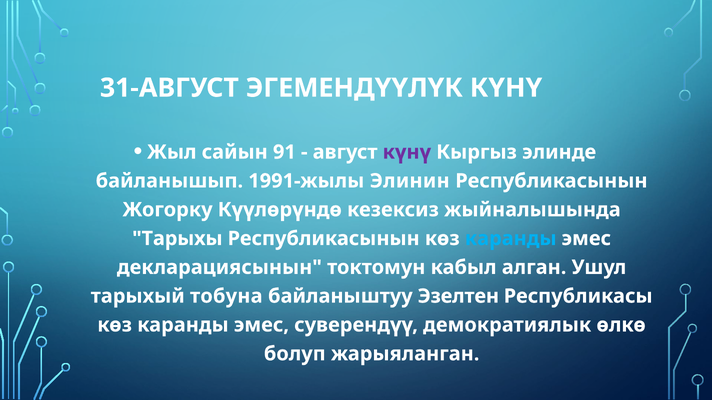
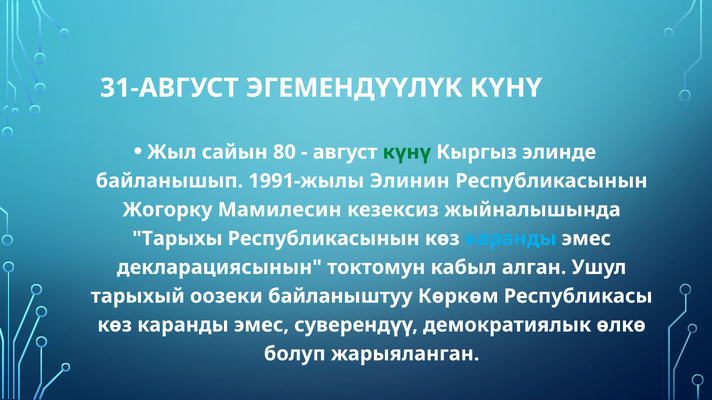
91: 91 -> 80
күнү at (407, 152) colour: purple -> green
Күүлөрүндө: Күүлөрүндө -> Мамилесин
тобуна: тобуна -> оозеки
Эзелтен: Эзелтен -> Көркөм
